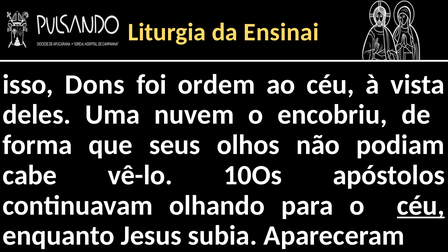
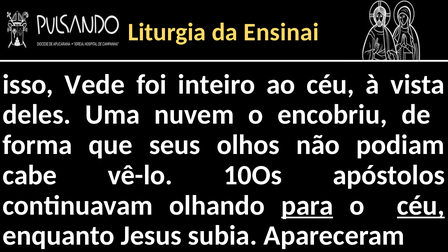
Dons: Dons -> Vede
ordem: ordem -> inteiro
para underline: none -> present
